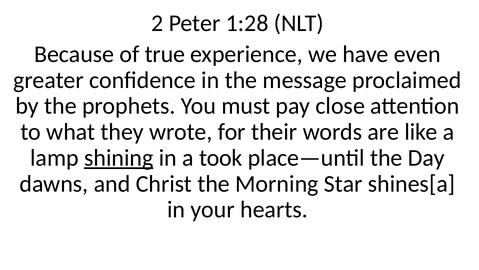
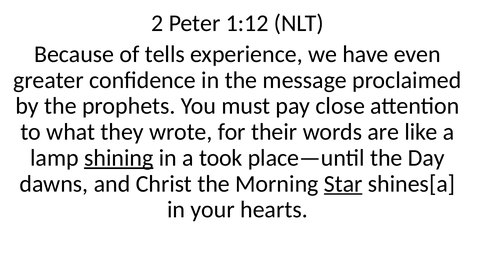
1:28: 1:28 -> 1:12
true: true -> tells
Star underline: none -> present
